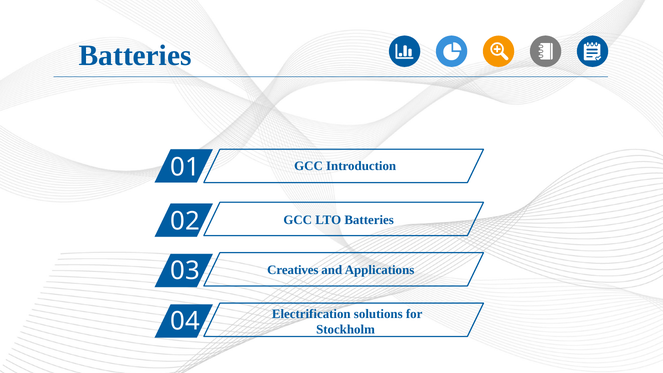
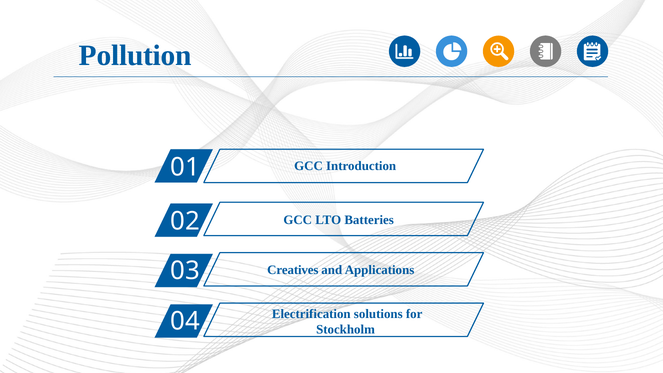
Batteries at (135, 55): Batteries -> Pollution
